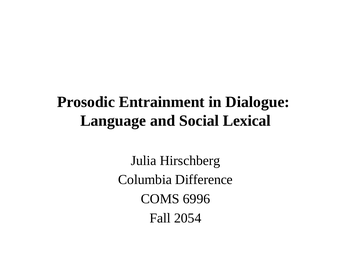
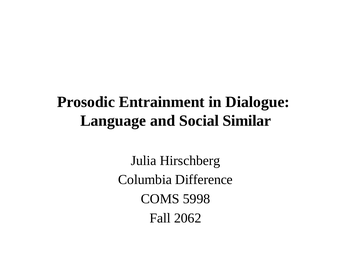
Lexical: Lexical -> Similar
6996: 6996 -> 5998
2054: 2054 -> 2062
